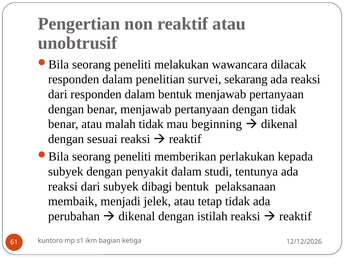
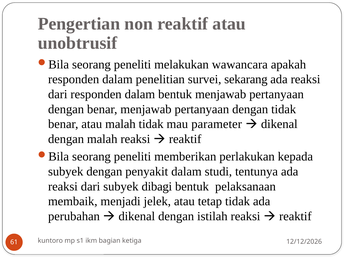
dilacak: dilacak -> apakah
beginning: beginning -> parameter
dengan sesuai: sesuai -> malah
